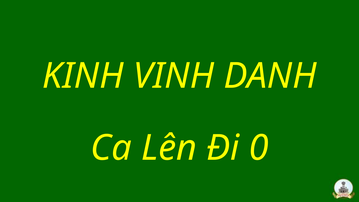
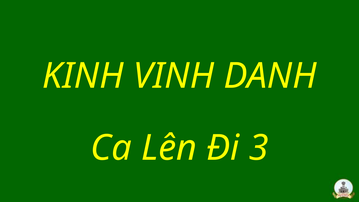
0: 0 -> 3
